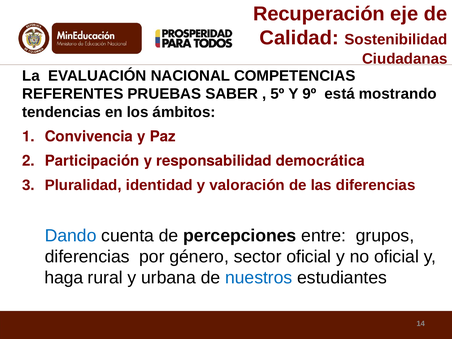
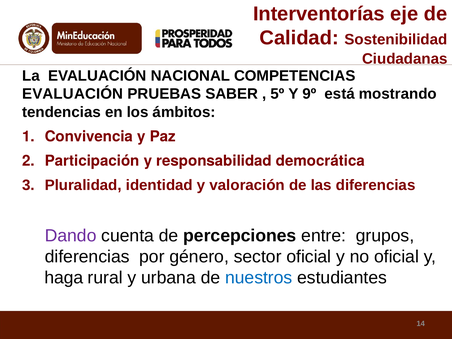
Recuperación: Recuperación -> Interventorías
REFERENTES at (73, 94): REFERENTES -> EVALUACIÓN
Dando colour: blue -> purple
